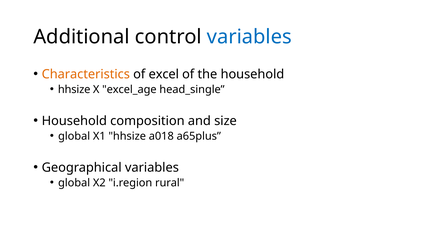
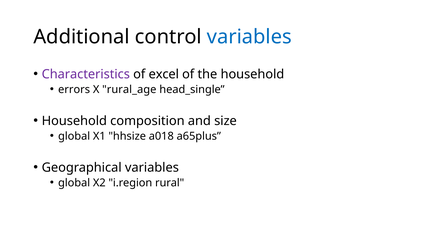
Characteristics colour: orange -> purple
hhsize at (74, 89): hhsize -> errors
excel_age: excel_age -> rural_age
